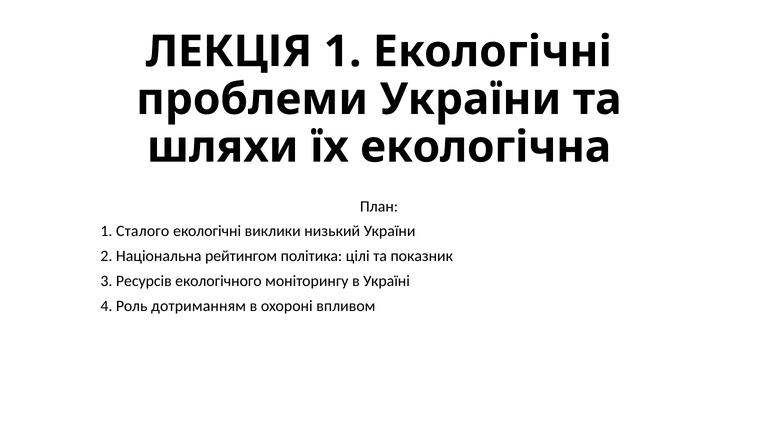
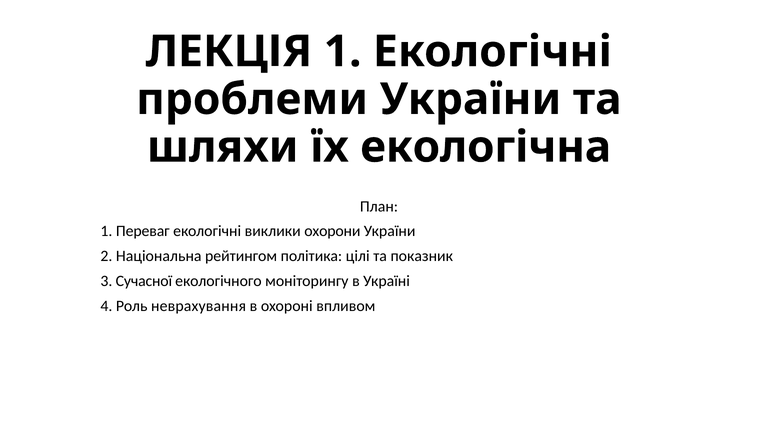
Сталого: Сталого -> Переваг
низький: низький -> охорони
Ресурсів: Ресурсів -> Сучасної
дотриманням: дотриманням -> неврахування
